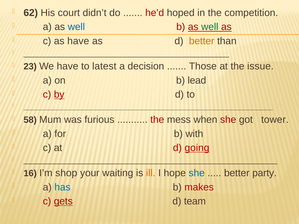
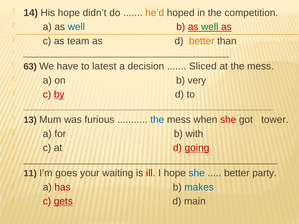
62: 62 -> 14
His court: court -> hope
he’d colour: red -> orange
as have: have -> team
23: 23 -> 63
Those: Those -> Sliced
at the issue: issue -> mess
lead: lead -> very
58: 58 -> 13
the at (157, 120) colour: red -> blue
16: 16 -> 11
shop: shop -> goes
ill colour: orange -> red
has colour: blue -> red
makes colour: red -> blue
team: team -> main
